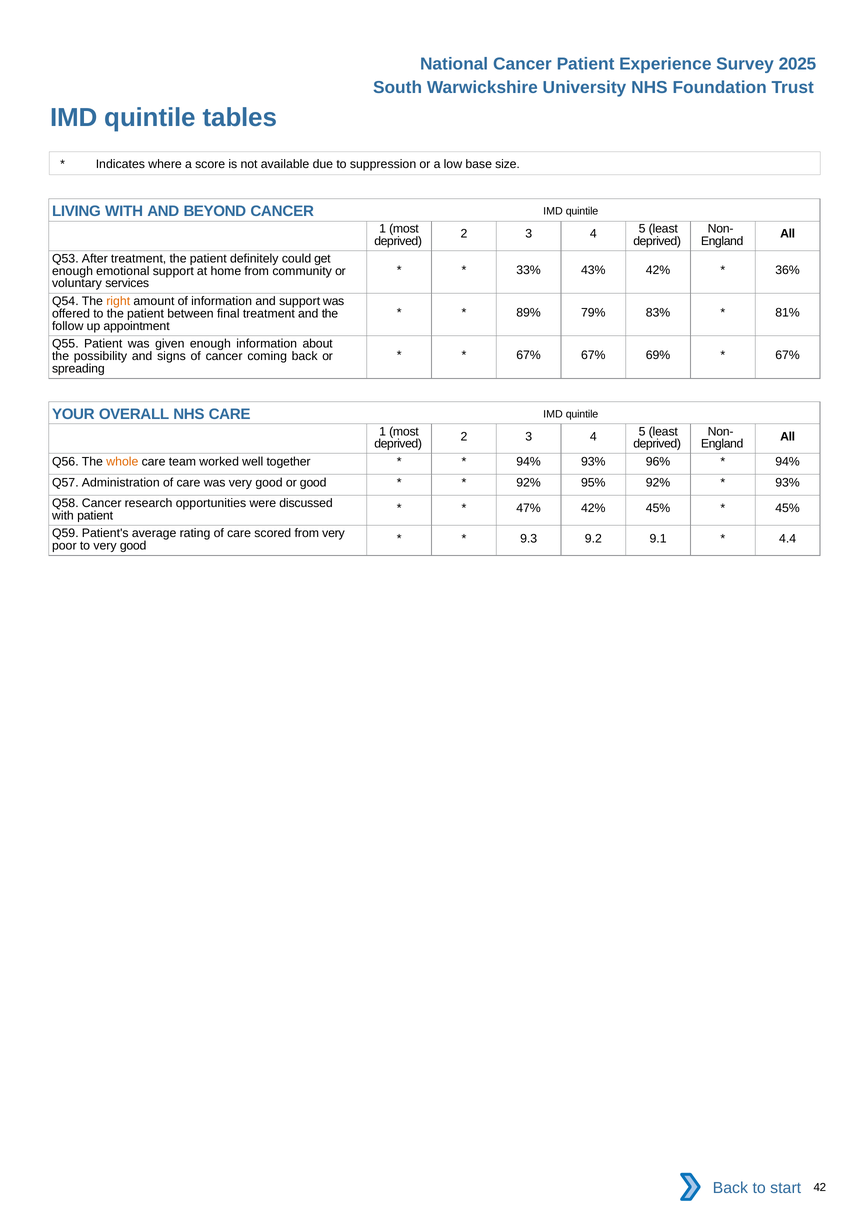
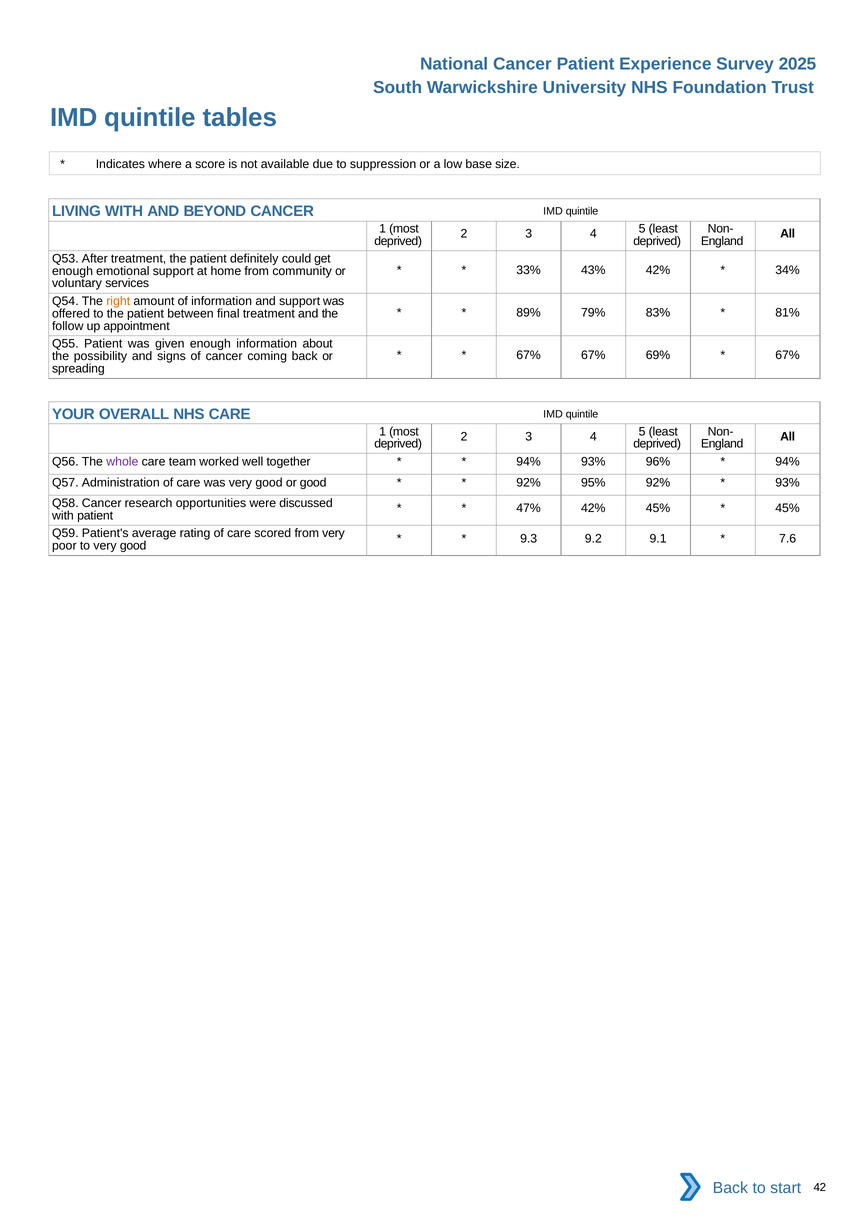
36%: 36% -> 34%
whole colour: orange -> purple
4.4: 4.4 -> 7.6
